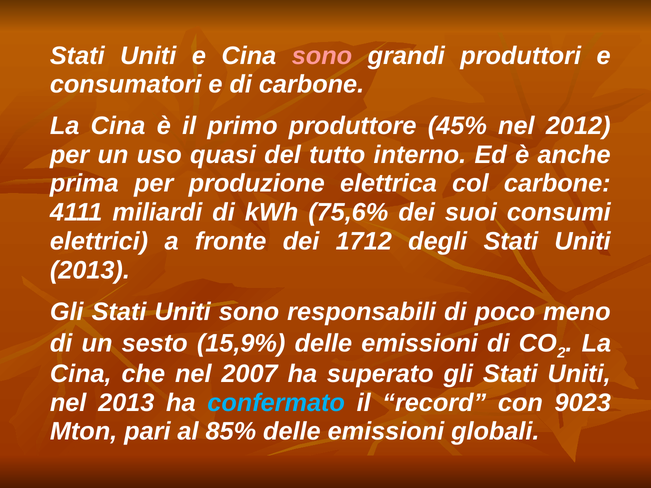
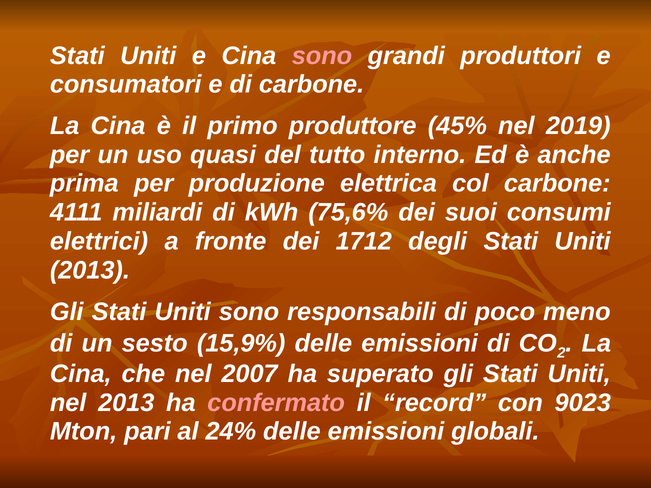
2012: 2012 -> 2019
confermato colour: light blue -> pink
85%: 85% -> 24%
